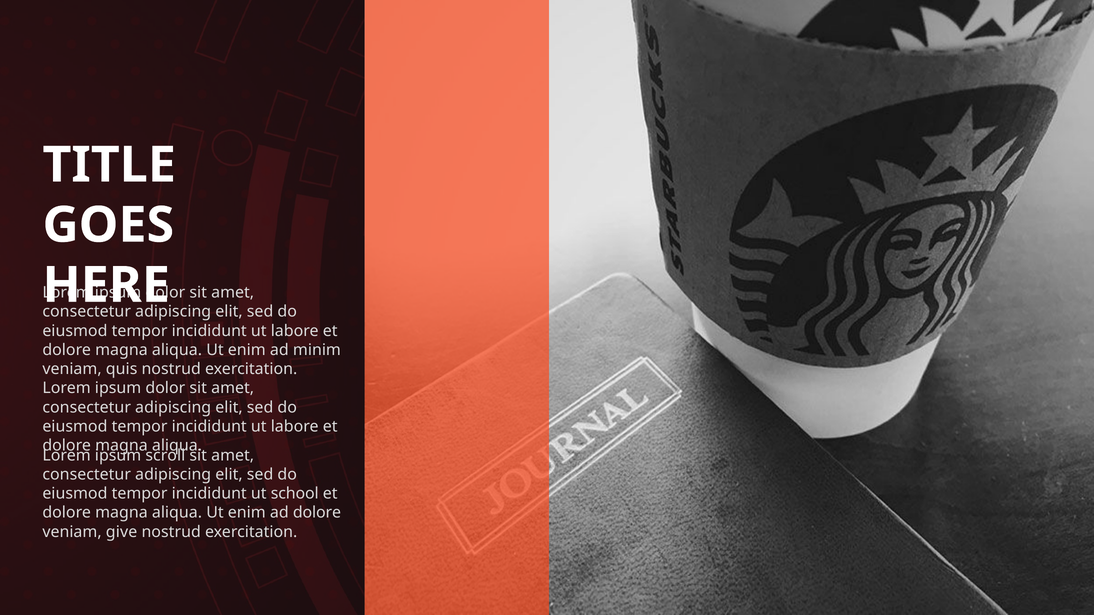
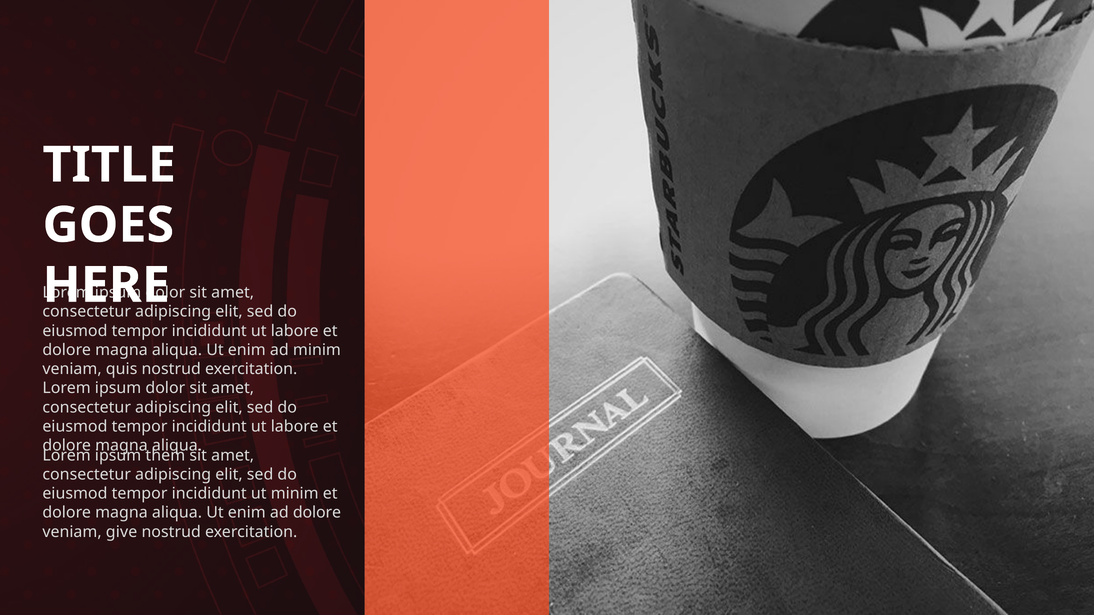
scroll: scroll -> them
ut school: school -> minim
